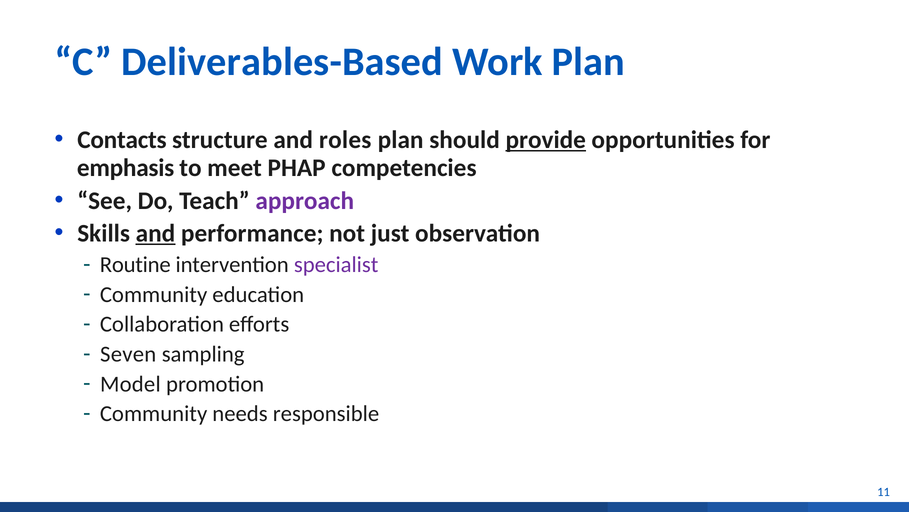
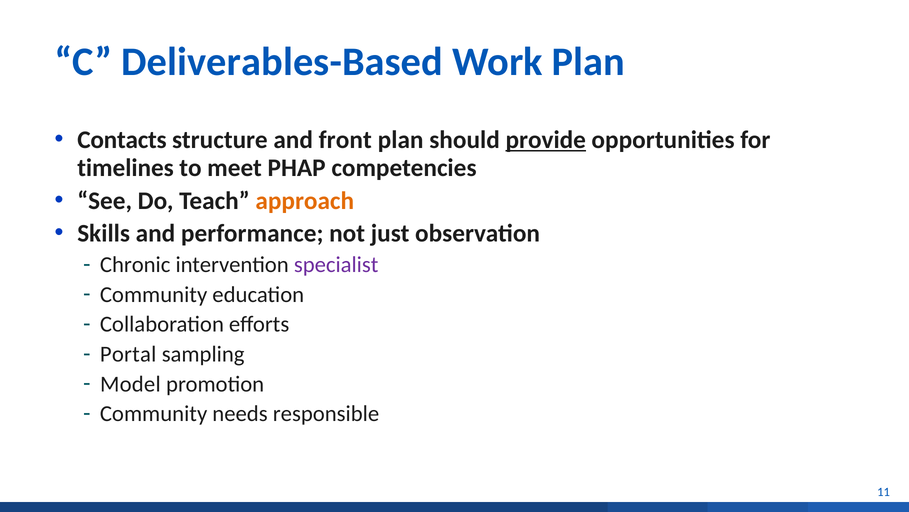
roles: roles -> front
emphasis: emphasis -> timelines
approach colour: purple -> orange
and at (155, 233) underline: present -> none
Routine: Routine -> Chronic
Seven: Seven -> Portal
